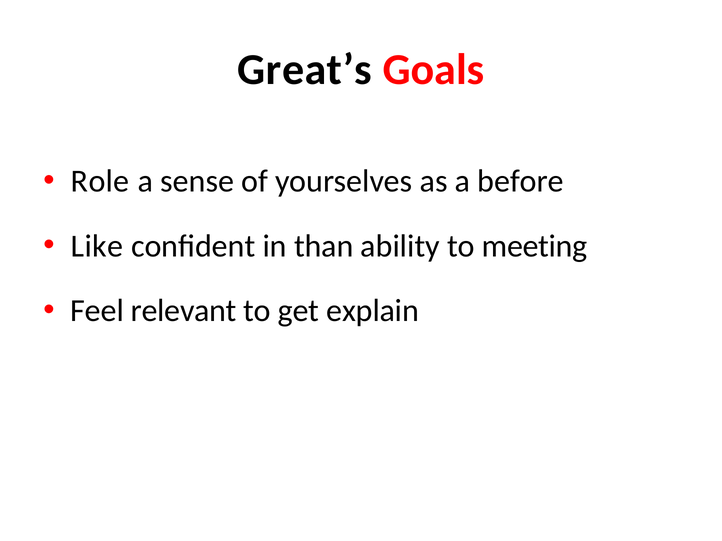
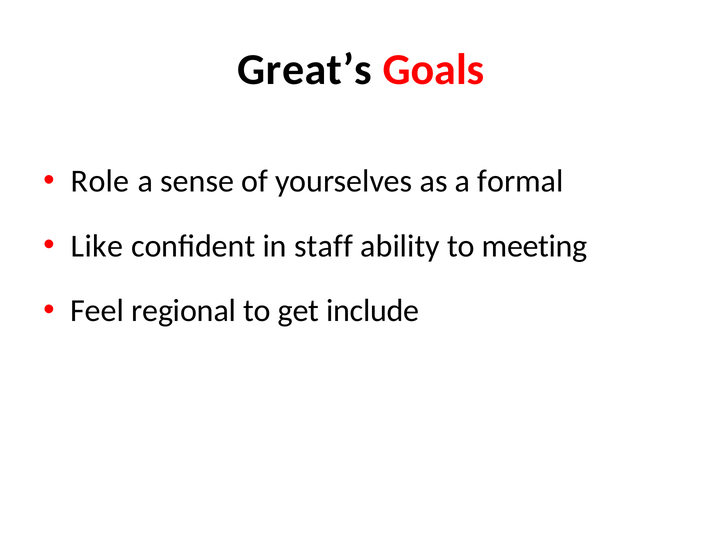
before: before -> formal
than: than -> staff
relevant: relevant -> regional
explain: explain -> include
